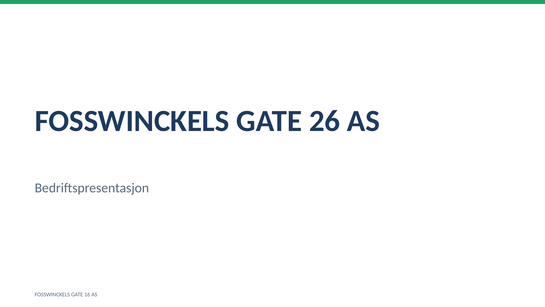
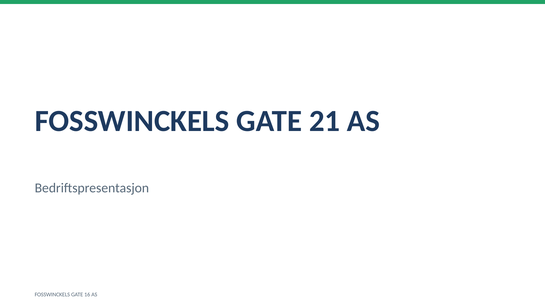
26: 26 -> 21
